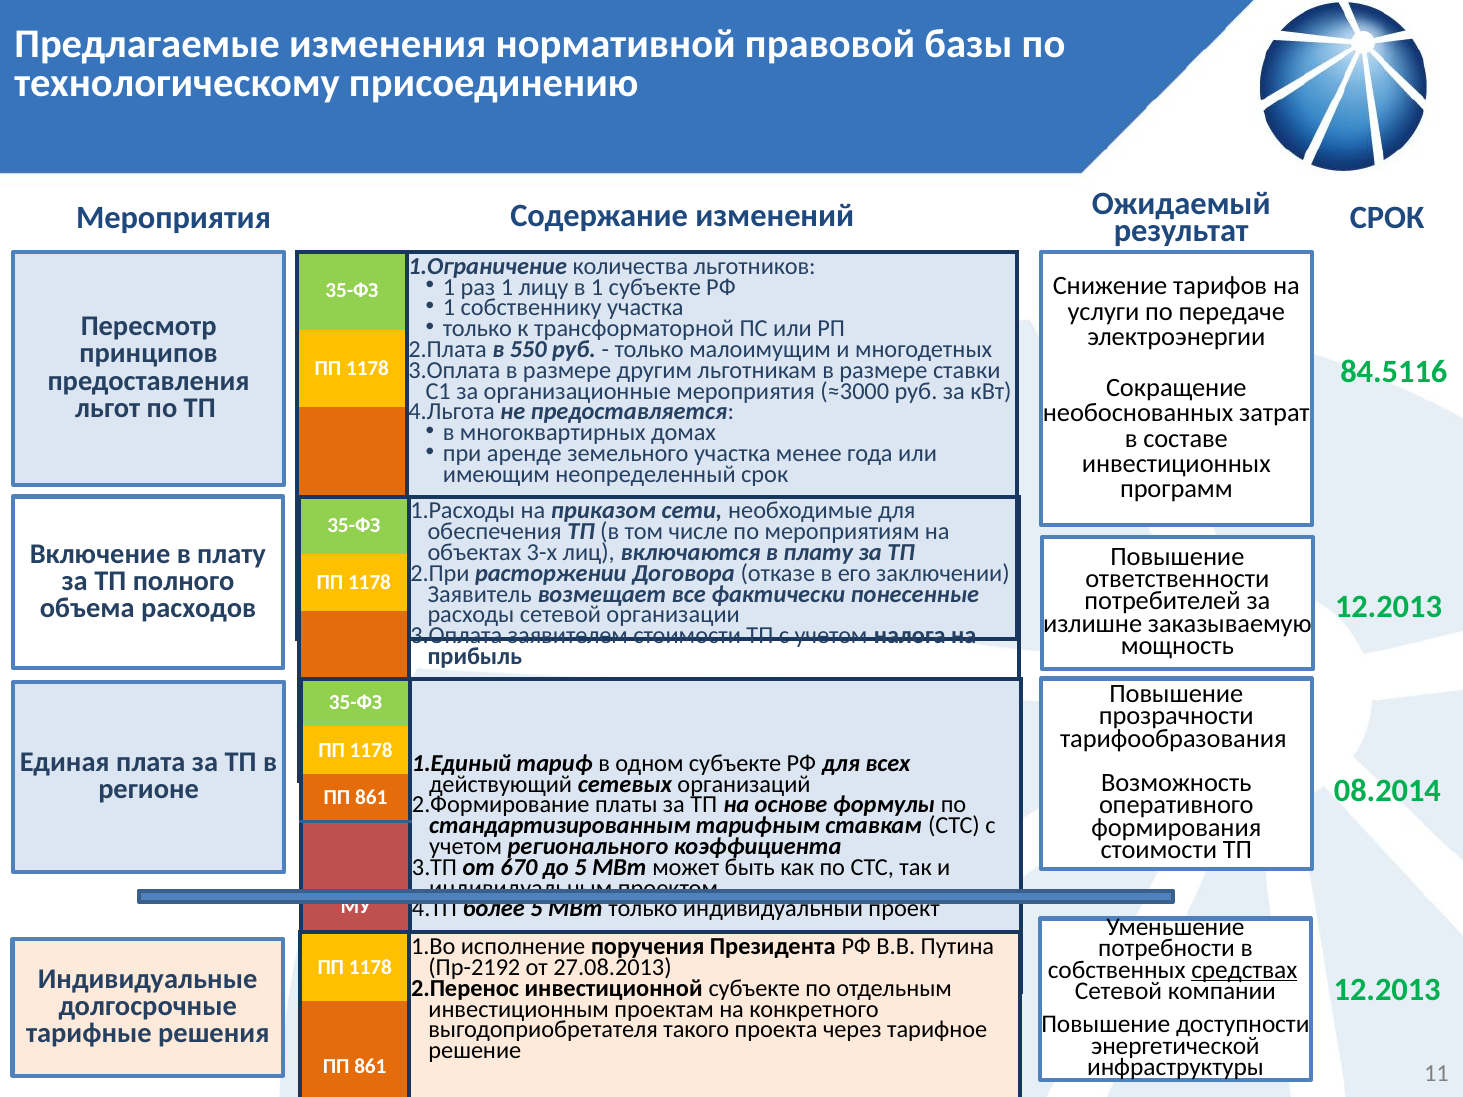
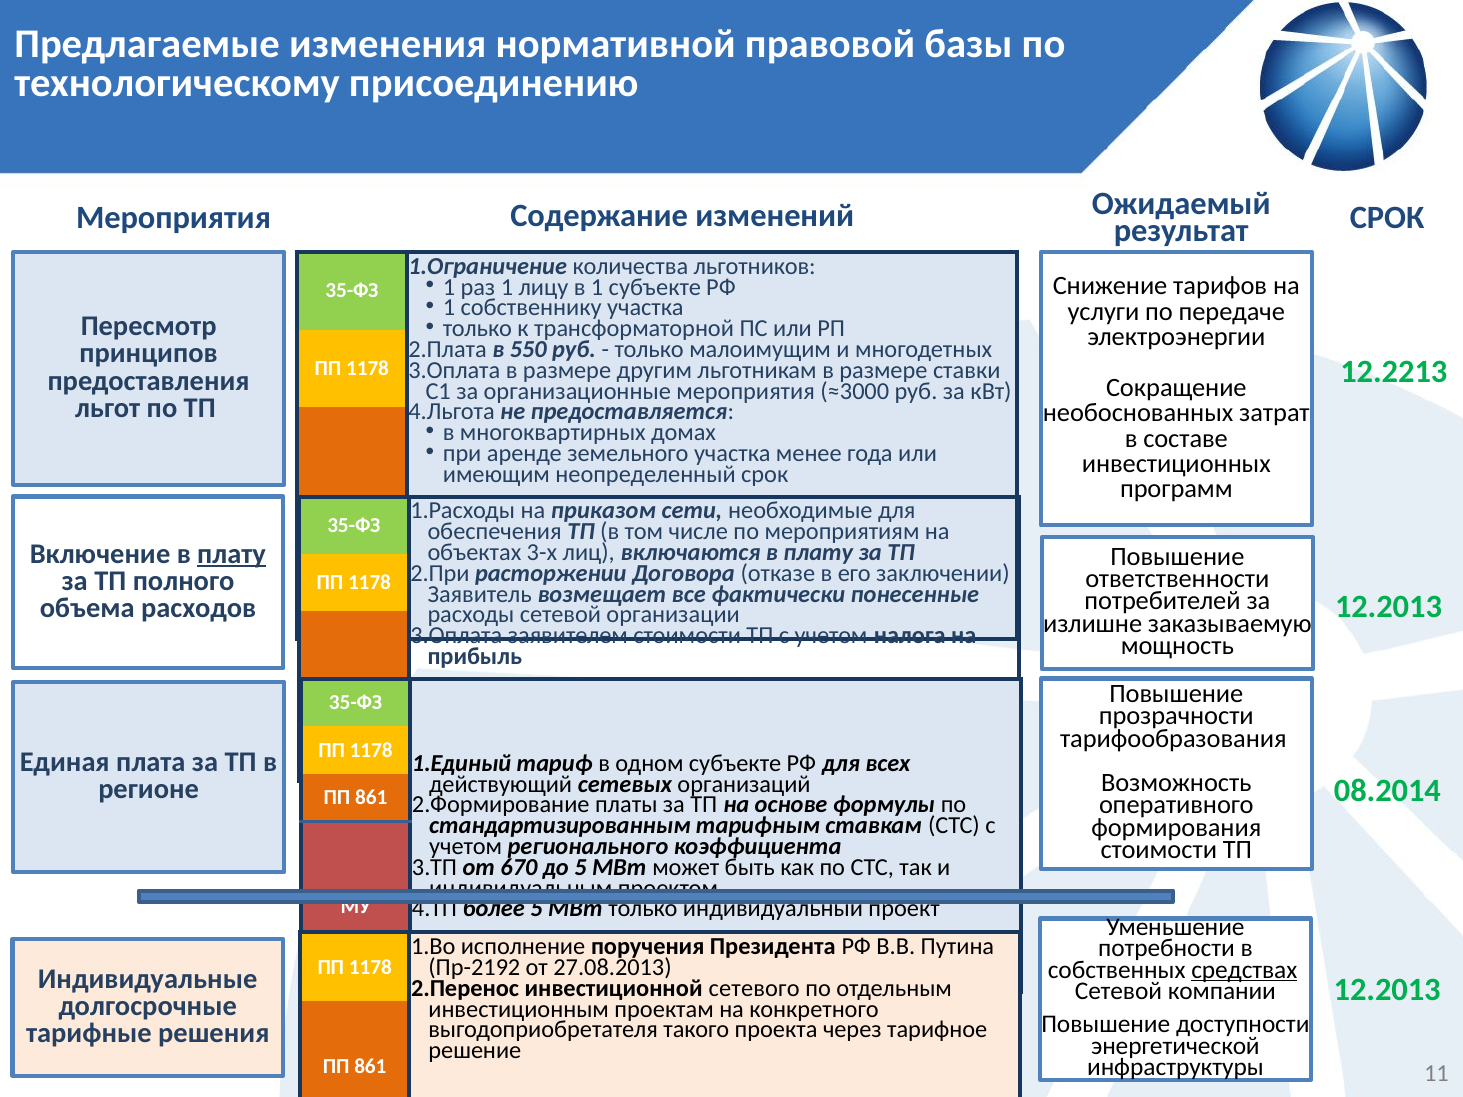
84.5116: 84.5116 -> 12.2213
плату at (232, 554) underline: none -> present
инвестиционной субъекте: субъекте -> сетевого
